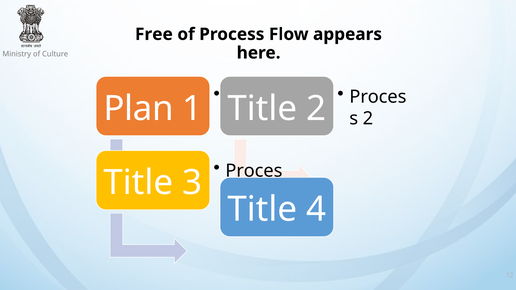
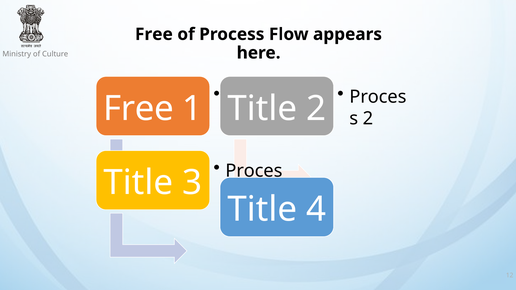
Plan at (139, 109): Plan -> Free
